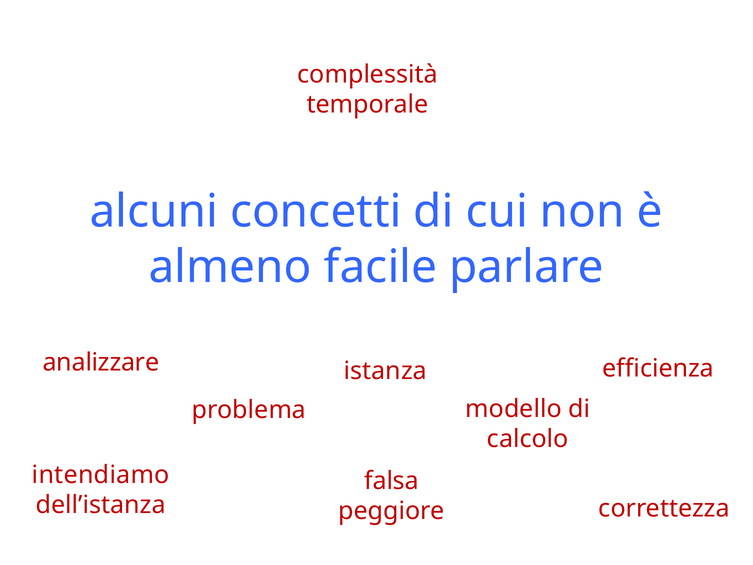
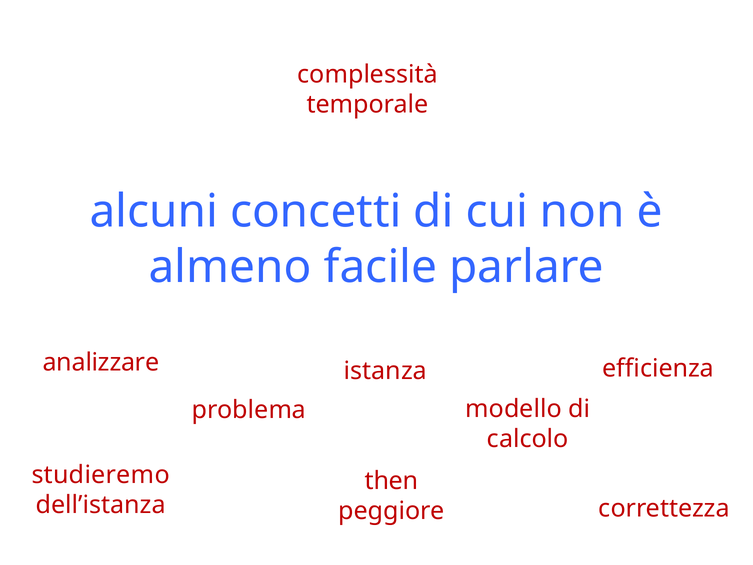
intendiamo: intendiamo -> studieremo
falsa: falsa -> then
